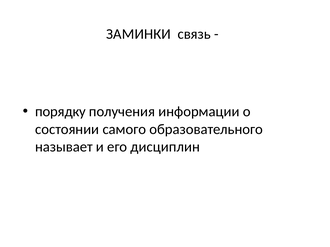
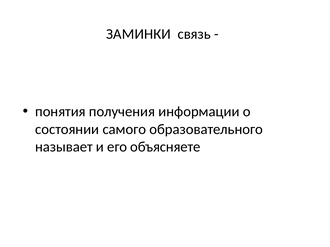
порядку: порядку -> понятия
дисциплин: дисциплин -> объясняете
